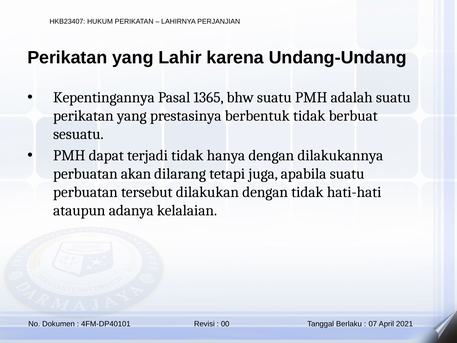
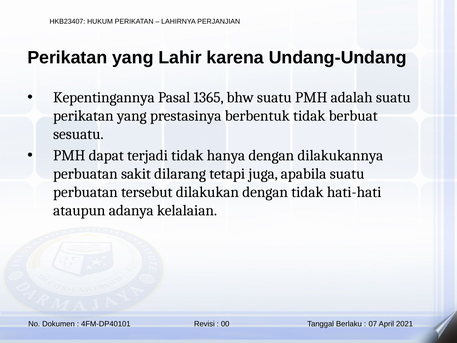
akan: akan -> sakit
